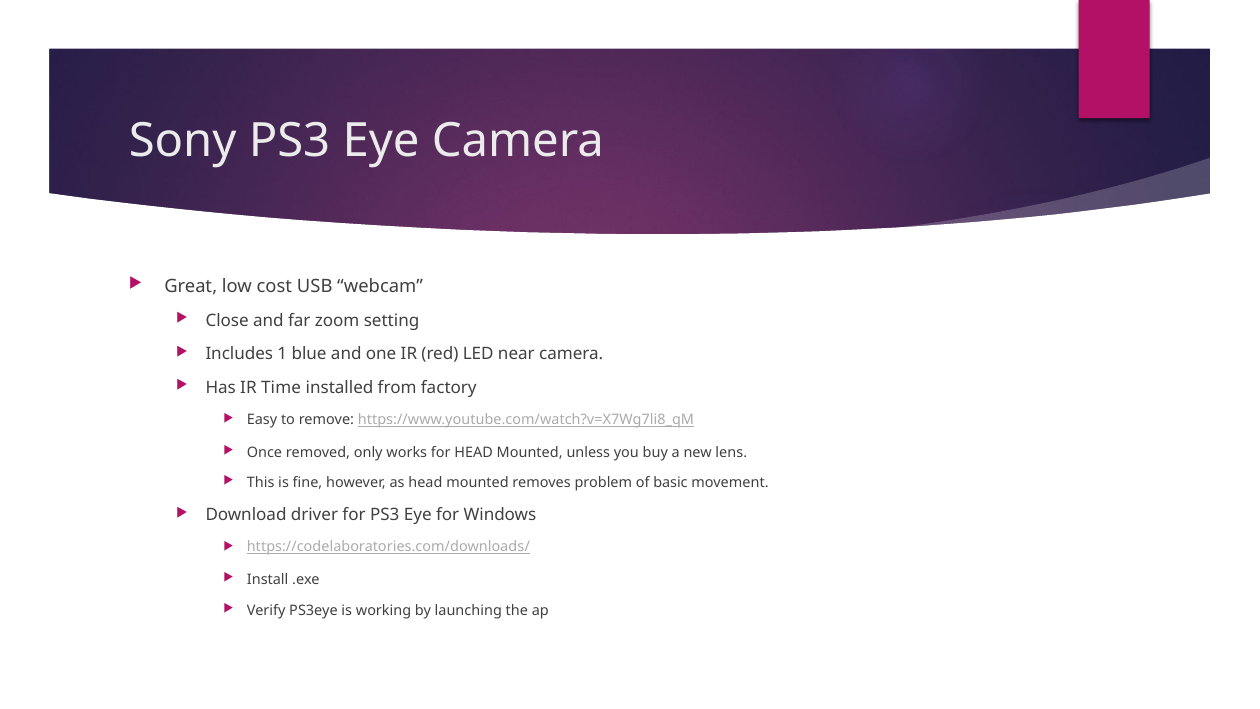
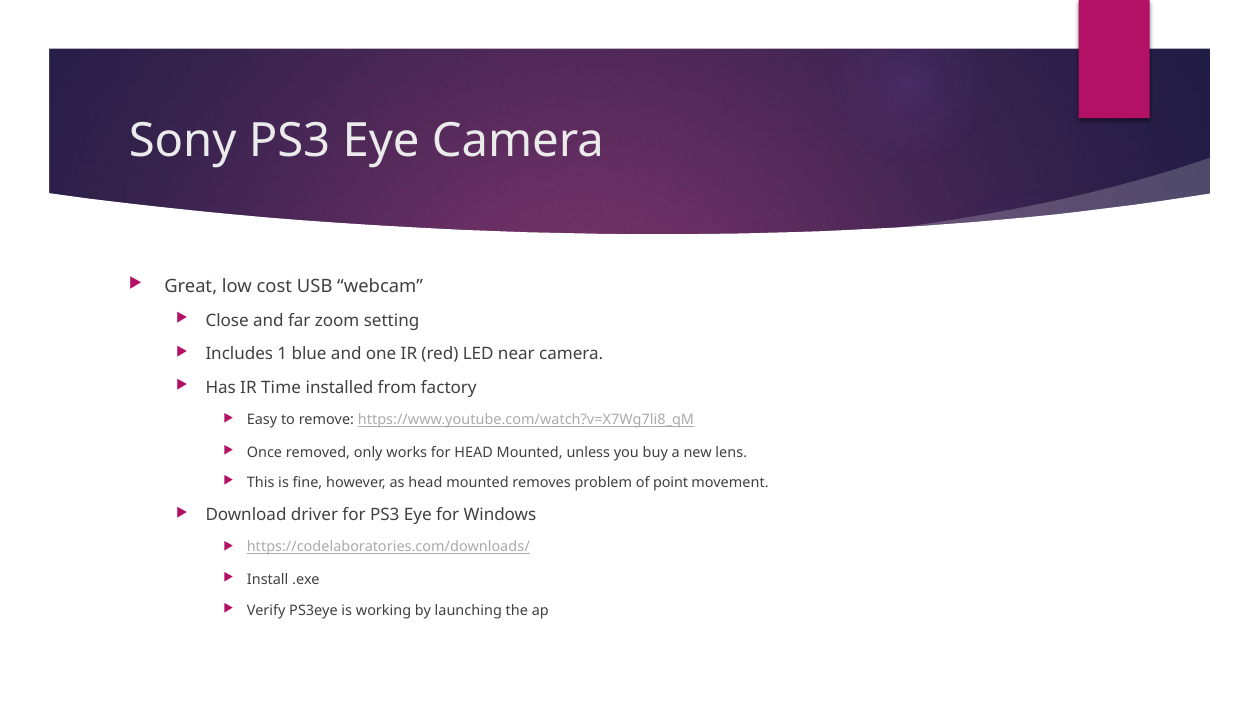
basic: basic -> point
